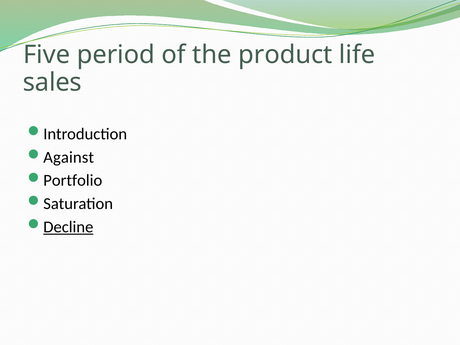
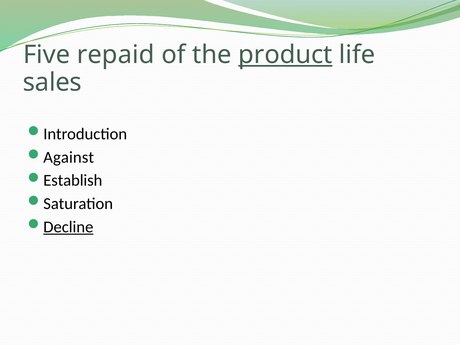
period: period -> repaid
product underline: none -> present
Portfolio: Portfolio -> Establish
